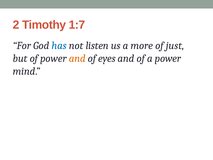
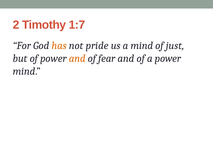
has colour: blue -> orange
listen: listen -> pride
a more: more -> mind
eyes: eyes -> fear
